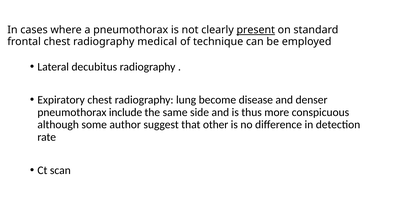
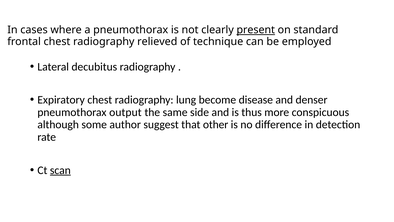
medical: medical -> relieved
include: include -> output
scan underline: none -> present
